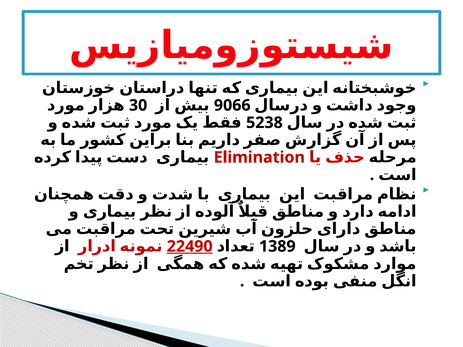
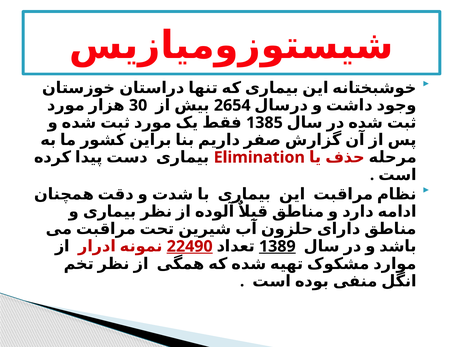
9066: 9066 -> 2654
5238: 5238 -> 1385
1389 underline: none -> present
